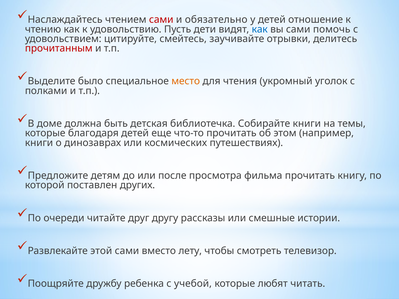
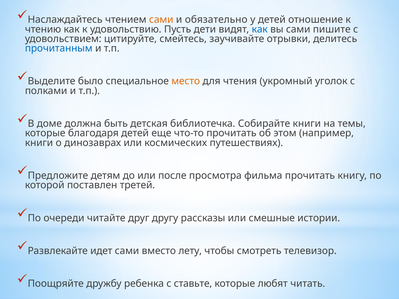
сами at (161, 20) colour: red -> orange
помочь: помочь -> пишите
прочитанным colour: red -> blue
других: других -> третей
этой: этой -> идет
учебой: учебой -> ставьте
